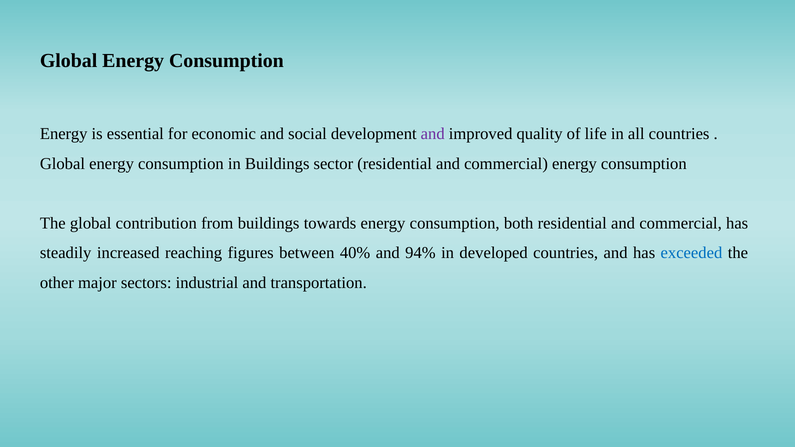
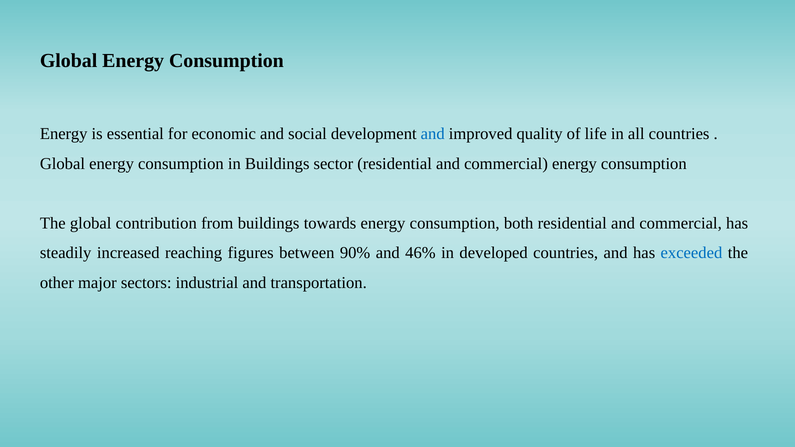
and at (433, 134) colour: purple -> blue
40%: 40% -> 90%
94%: 94% -> 46%
